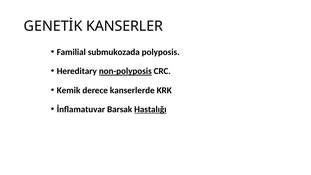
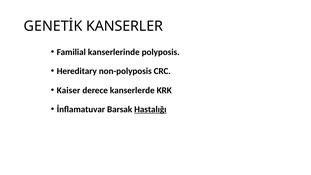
submukozada: submukozada -> kanserlerinde
non-polyposis underline: present -> none
Kemik: Kemik -> Kaiser
